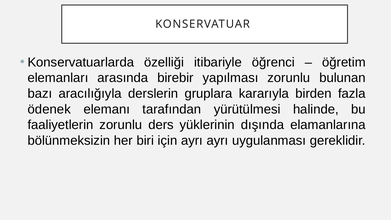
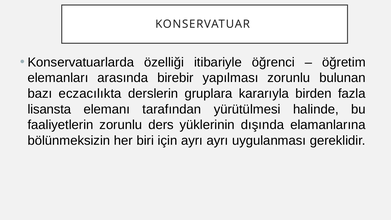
aracılığıyla: aracılığıyla -> eczacılıkta
ödenek: ödenek -> lisansta
